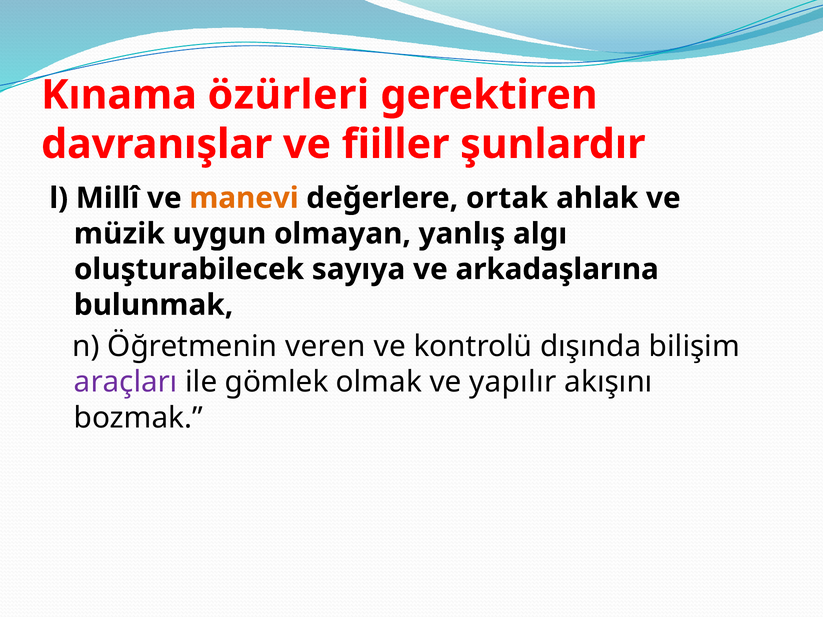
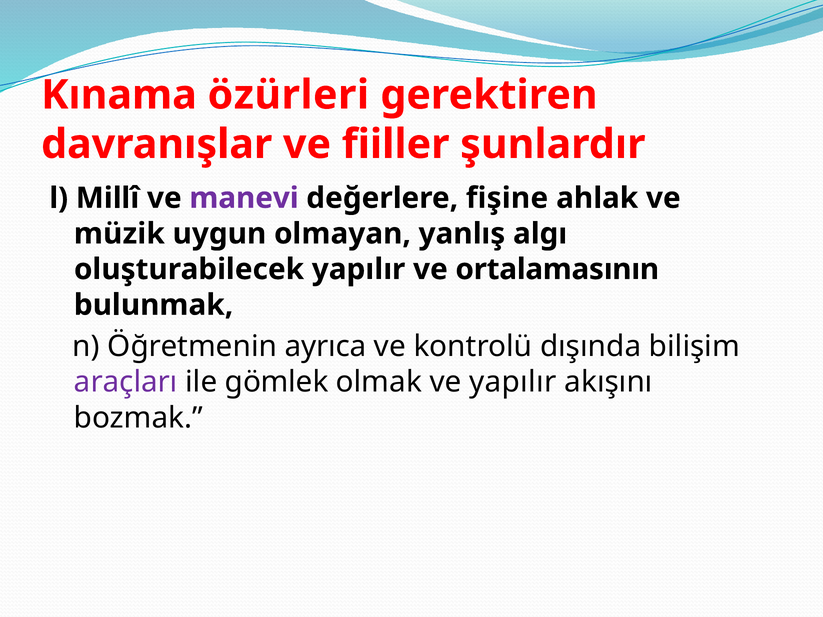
manevi colour: orange -> purple
ortak: ortak -> fişine
oluşturabilecek sayıya: sayıya -> yapılır
arkadaşlarına: arkadaşlarına -> ortalamasının
veren: veren -> ayrıca
